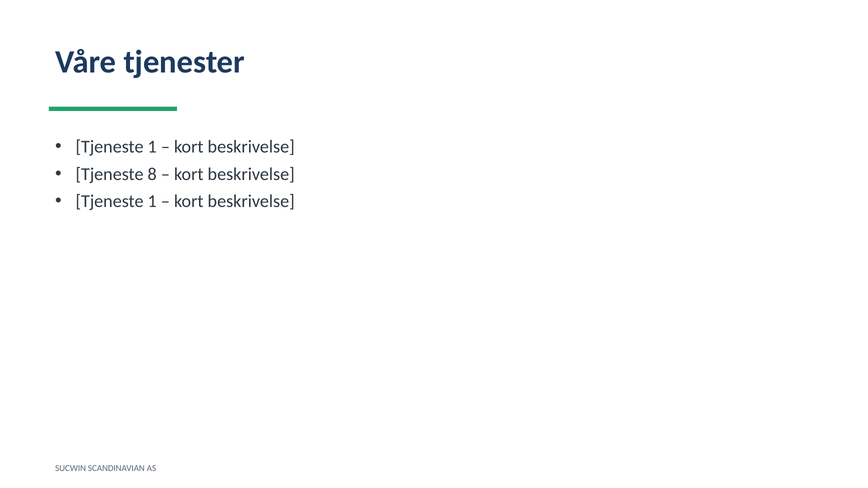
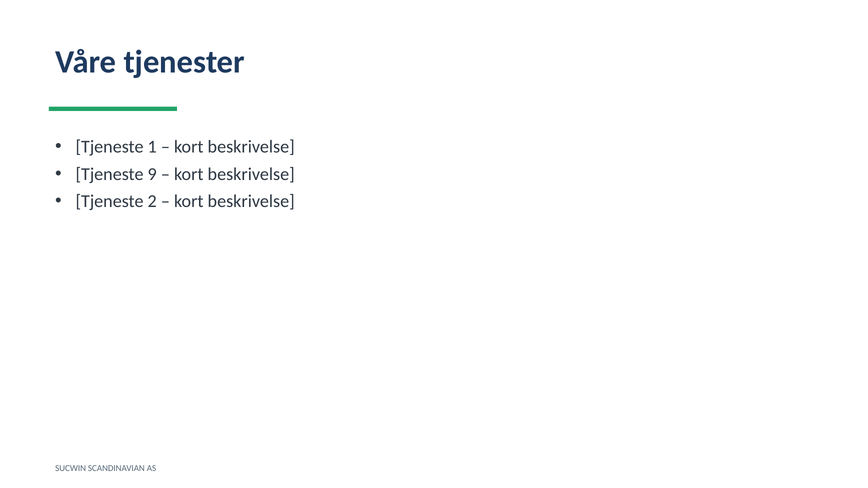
8: 8 -> 9
1 at (152, 201): 1 -> 2
